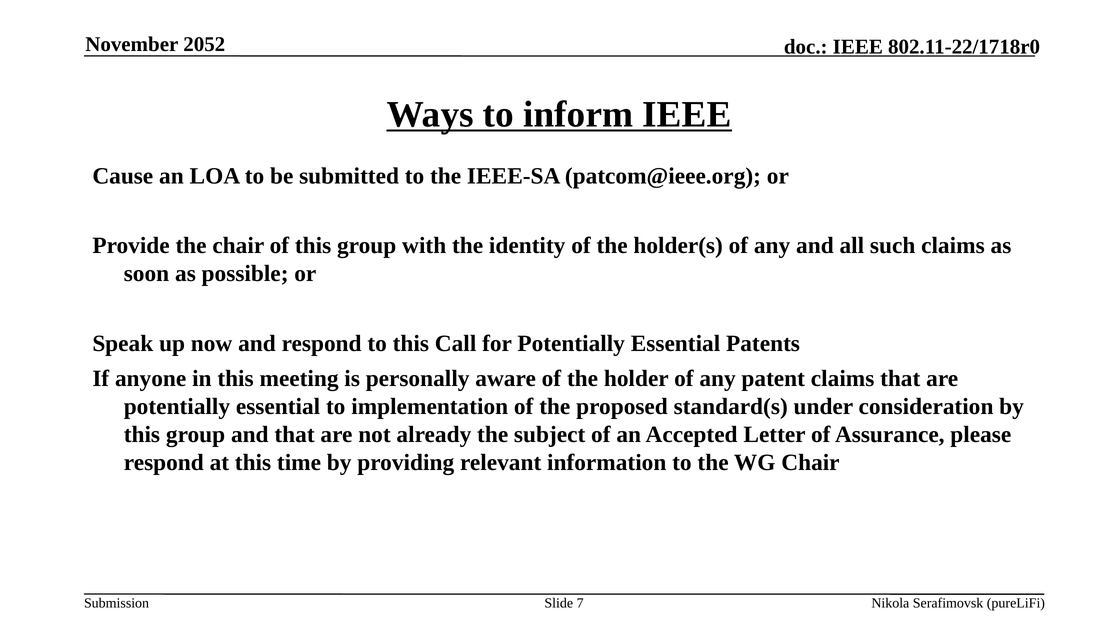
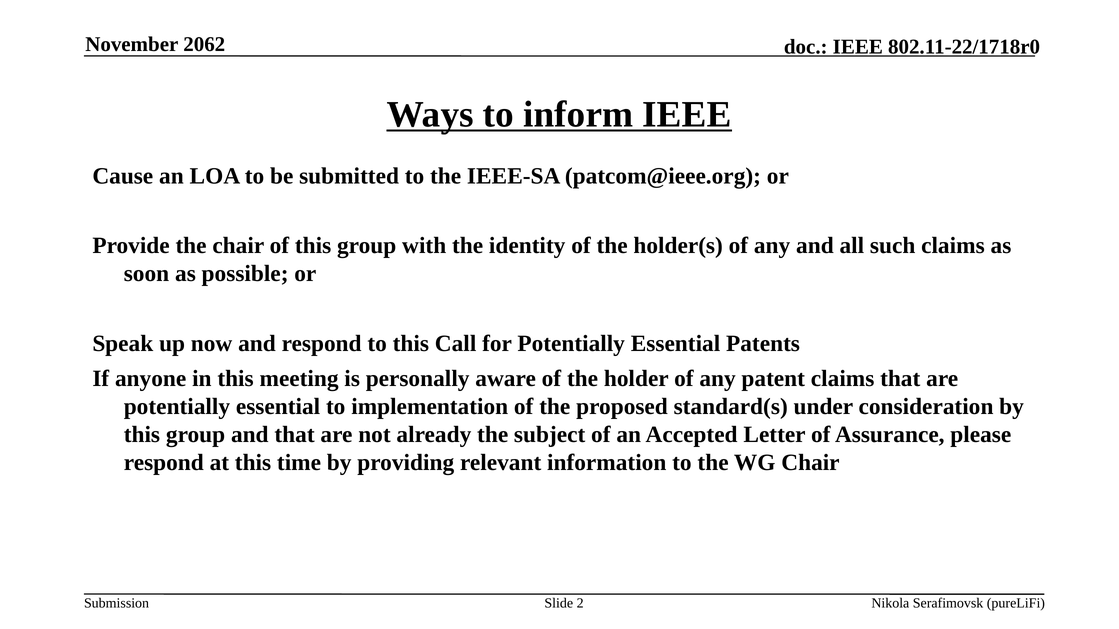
2052: 2052 -> 2062
7: 7 -> 2
